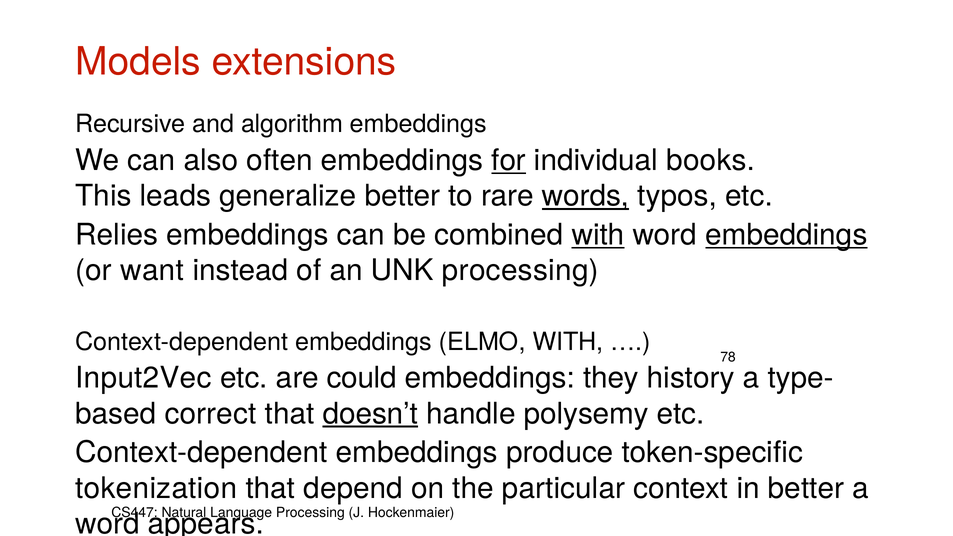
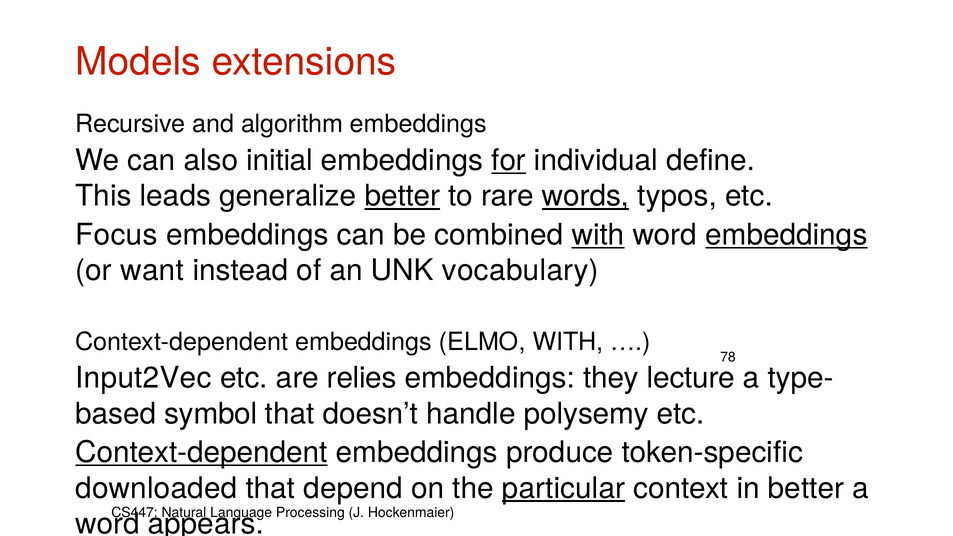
often: often -> initial
books: books -> define
better at (402, 196) underline: none -> present
Relies: Relies -> Focus
UNK processing: processing -> vocabulary
could: could -> relies
history: history -> lecture
correct: correct -> symbol
doesn’t underline: present -> none
Context-dependent at (201, 453) underline: none -> present
tokenization: tokenization -> downloaded
particular underline: none -> present
